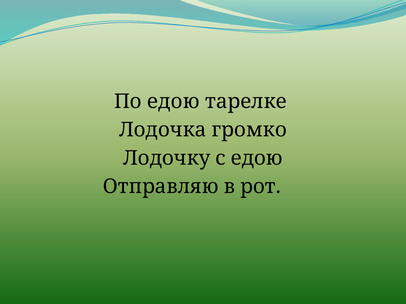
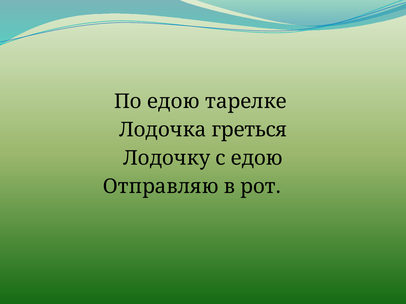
громко: громко -> греться
